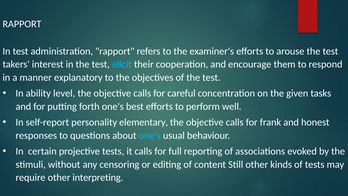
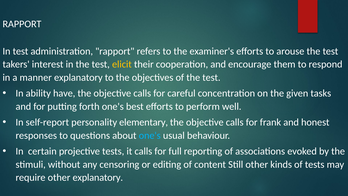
elicit colour: light blue -> yellow
level: level -> have
other interpreting: interpreting -> explanatory
